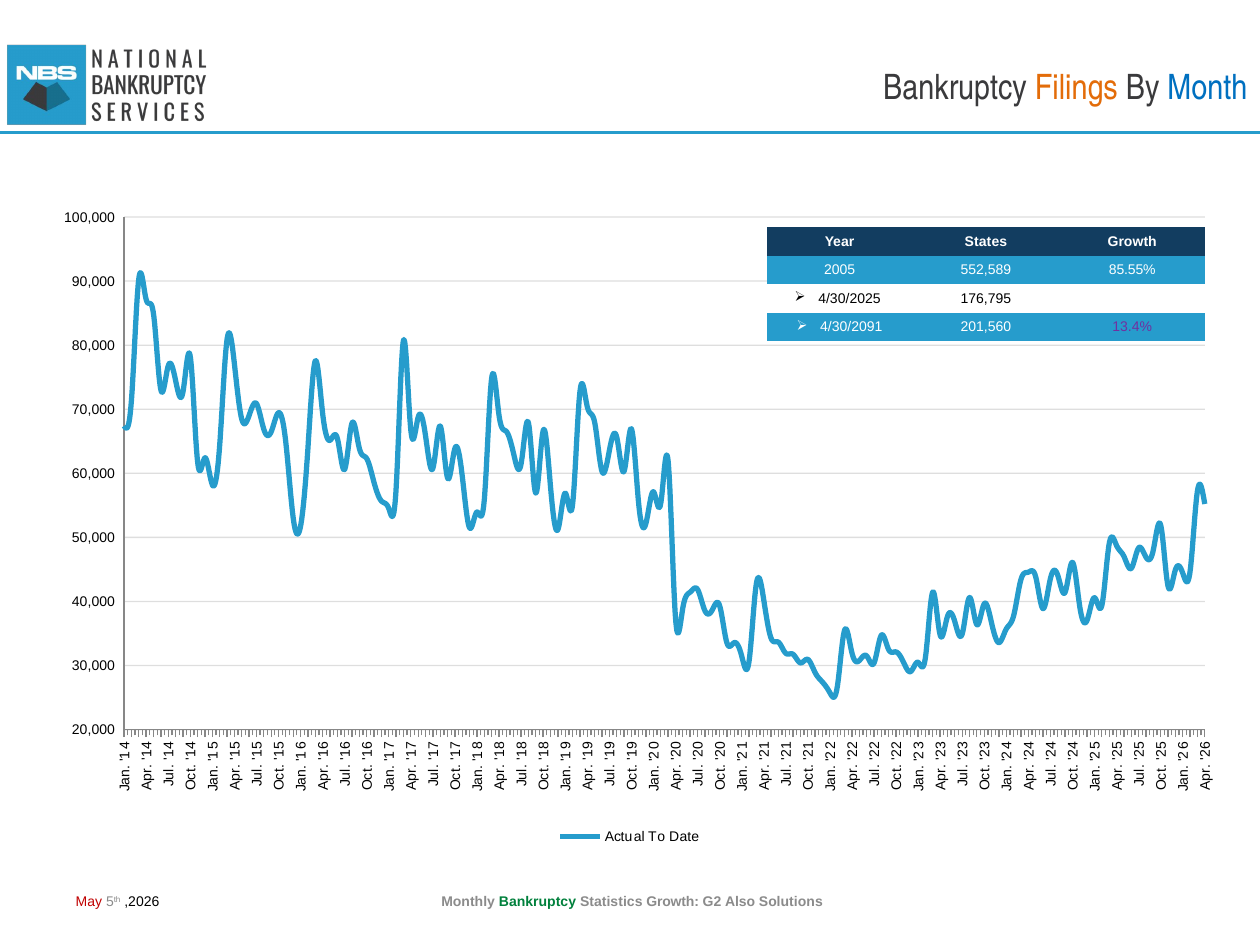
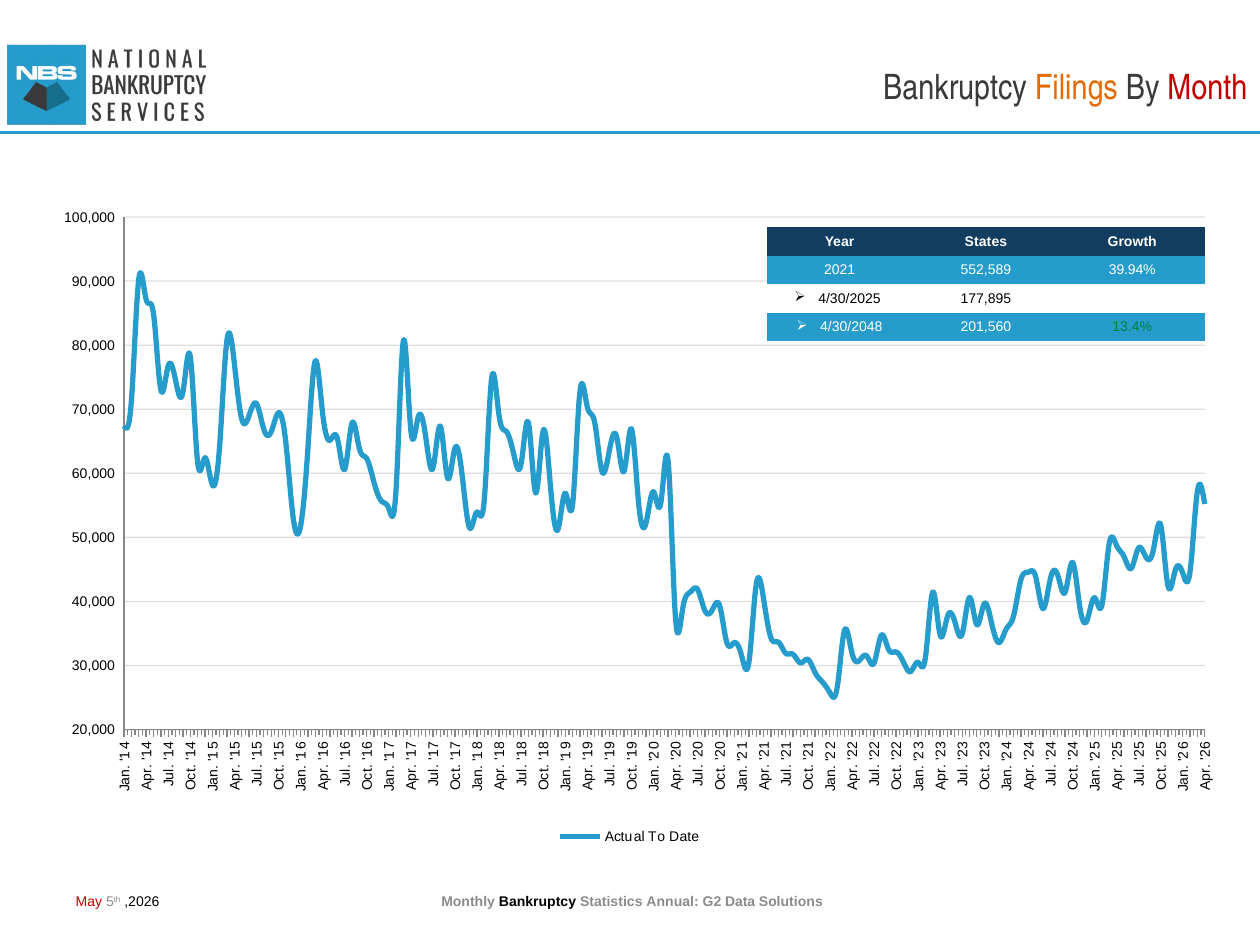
Month colour: blue -> red
2005: 2005 -> 2021
85.55%: 85.55% -> 39.94%
176,795: 176,795 -> 177,895
4/30/2091: 4/30/2091 -> 4/30/2048
13.4% colour: purple -> green
Bankruptcy at (537, 902) colour: green -> black
Statistics Growth: Growth -> Annual
Also: Also -> Data
